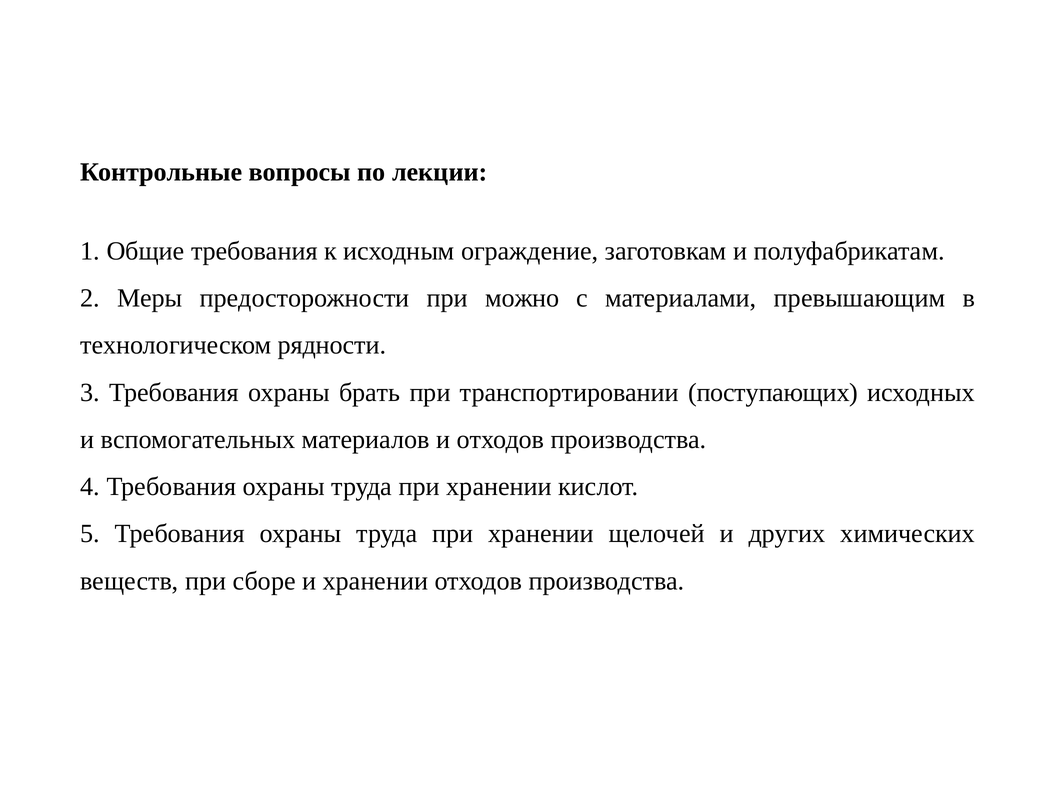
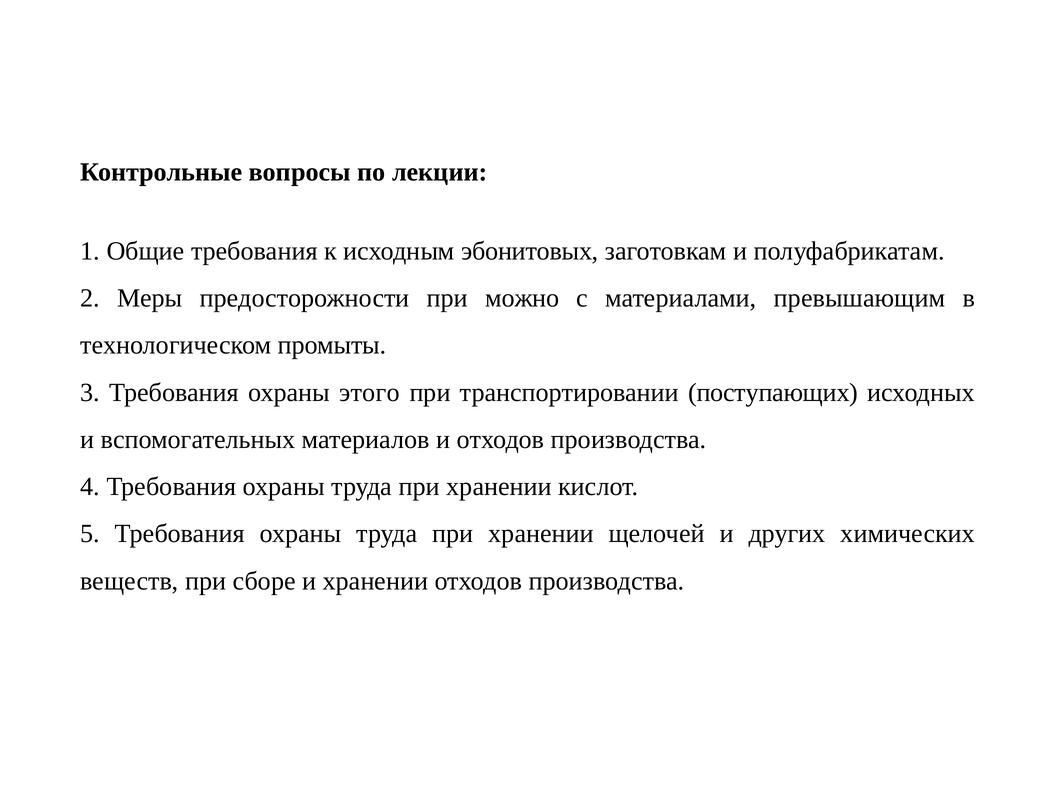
ограждение: ограждение -> эбонитовых
рядности: рядности -> промыты
брать: брать -> этого
